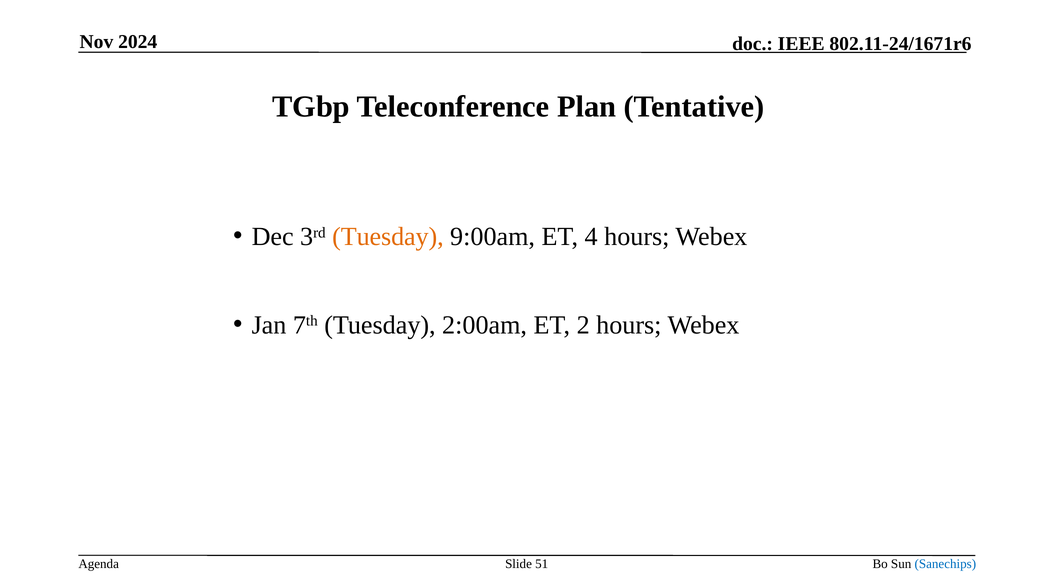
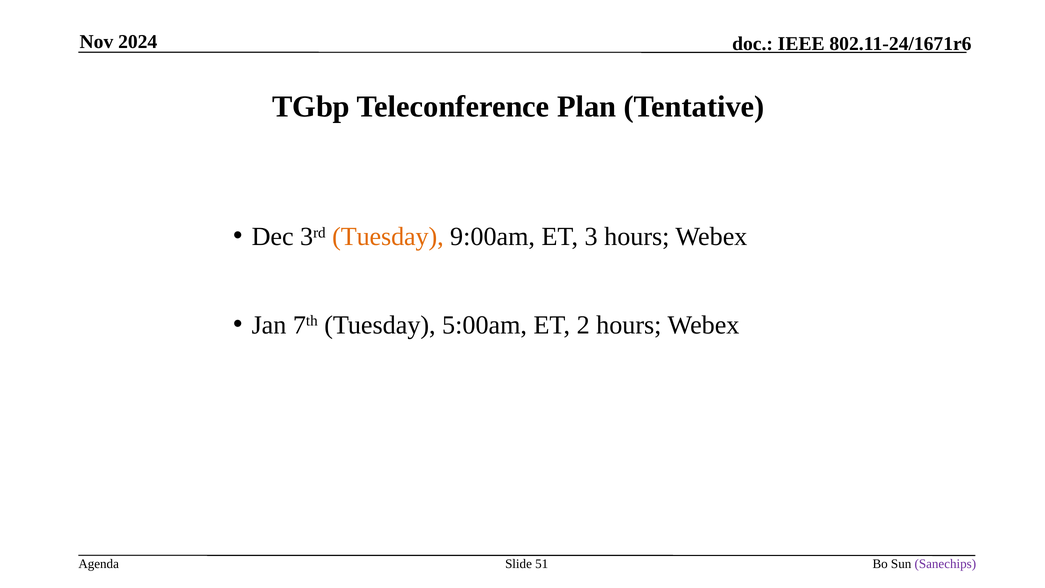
4: 4 -> 3
2:00am: 2:00am -> 5:00am
Sanechips colour: blue -> purple
